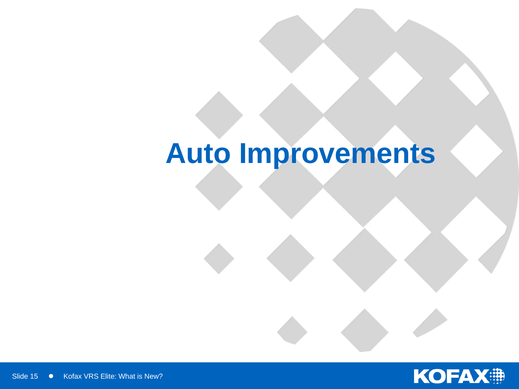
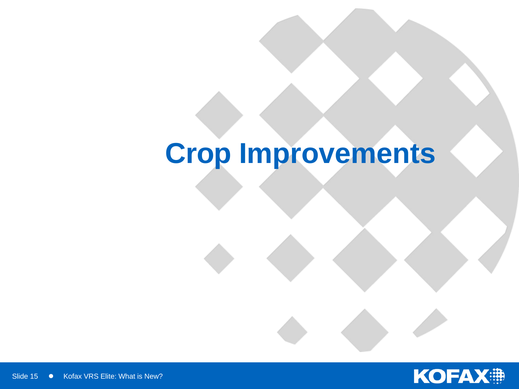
Auto: Auto -> Crop
